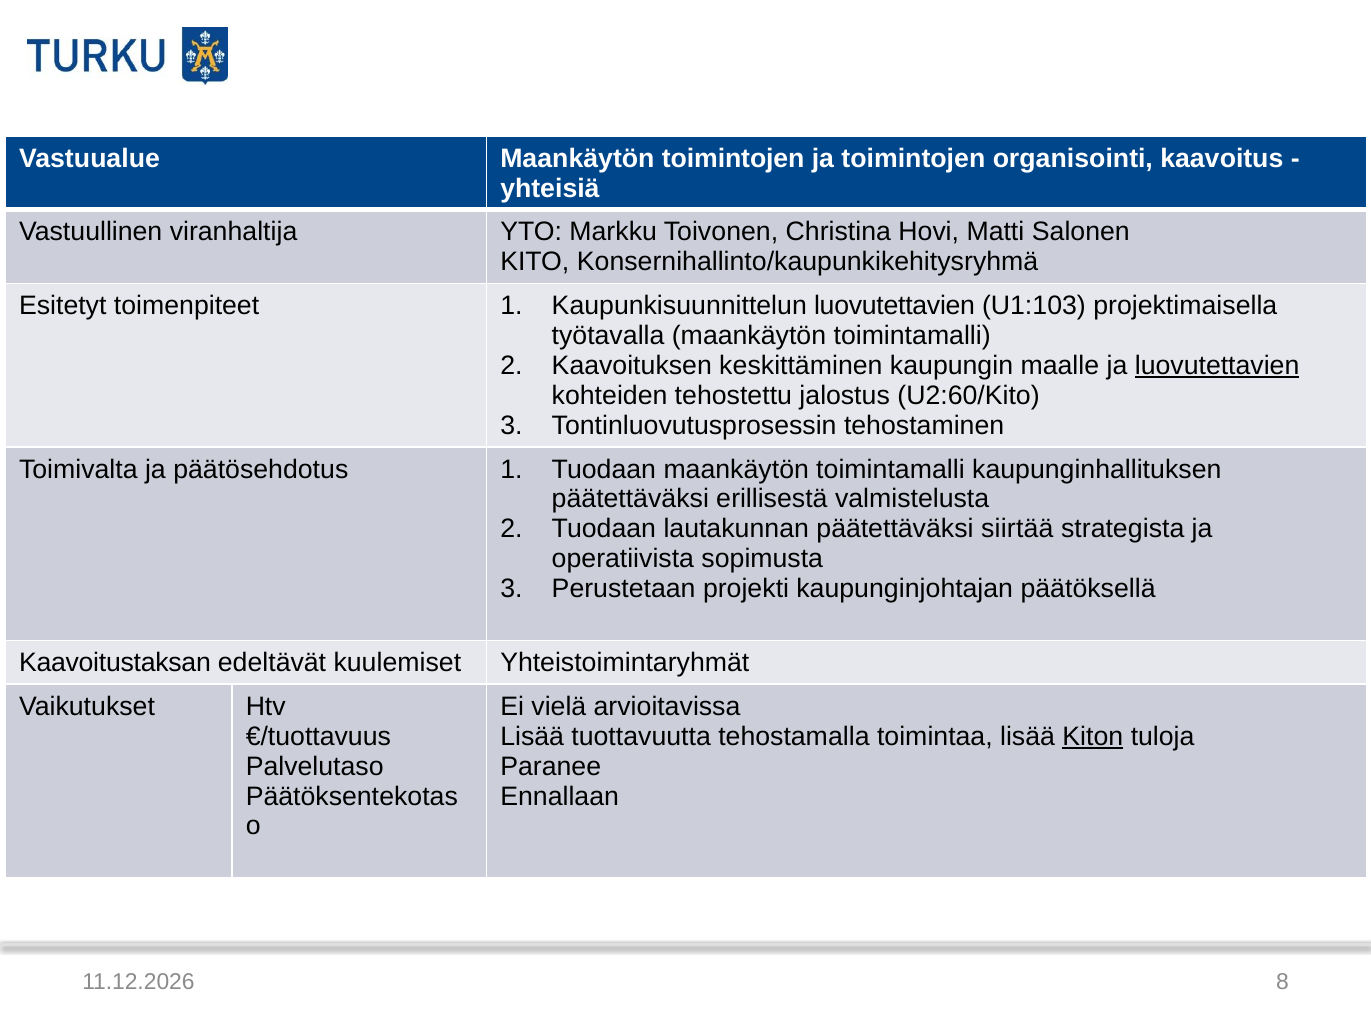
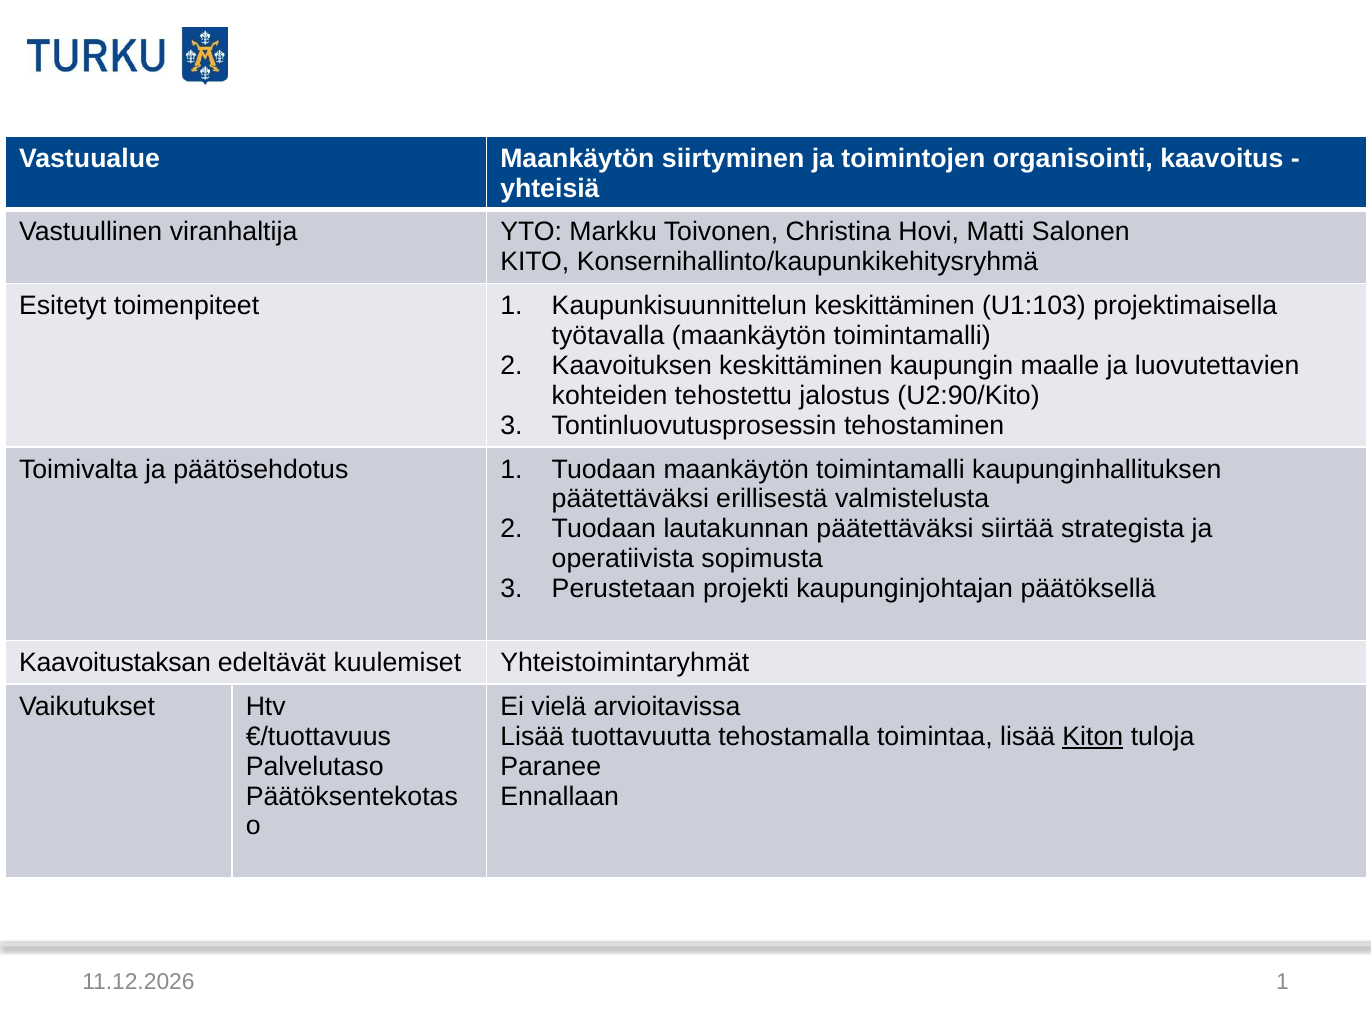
Maankäytön toimintojen: toimintojen -> siirtyminen
Kaupunkisuunnittelun luovutettavien: luovutettavien -> keskittäminen
luovutettavien at (1217, 366) underline: present -> none
U2:60/Kito: U2:60/Kito -> U2:90/Kito
8 at (1283, 982): 8 -> 1
